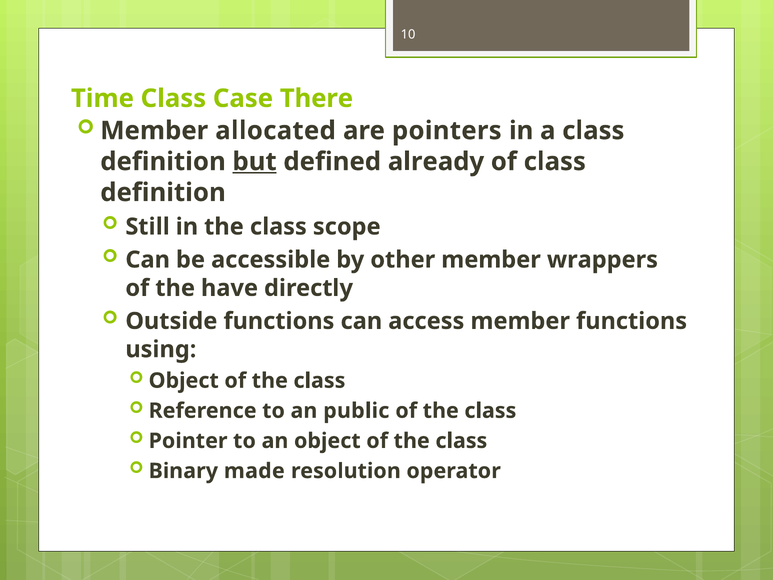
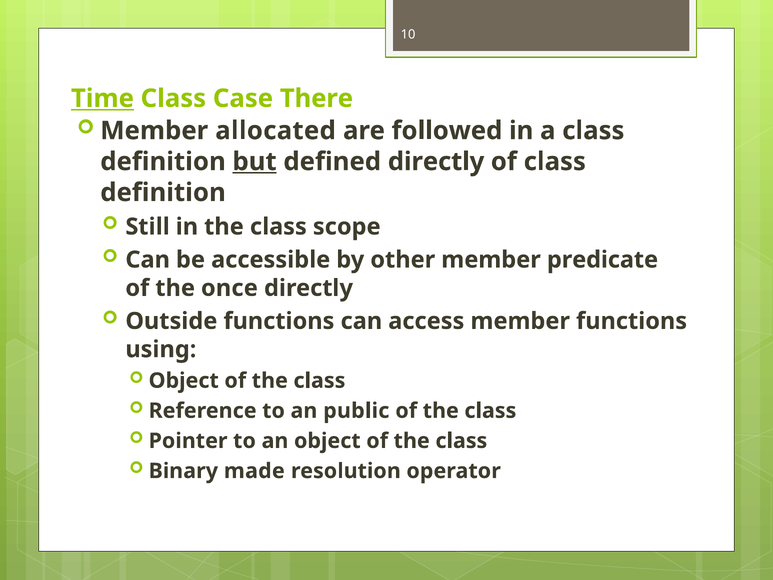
Time underline: none -> present
pointers: pointers -> followed
defined already: already -> directly
wrappers: wrappers -> predicate
have: have -> once
